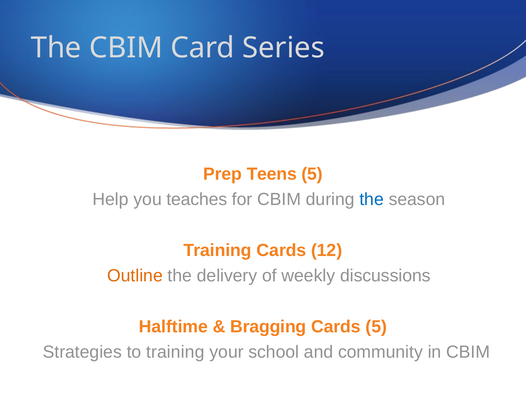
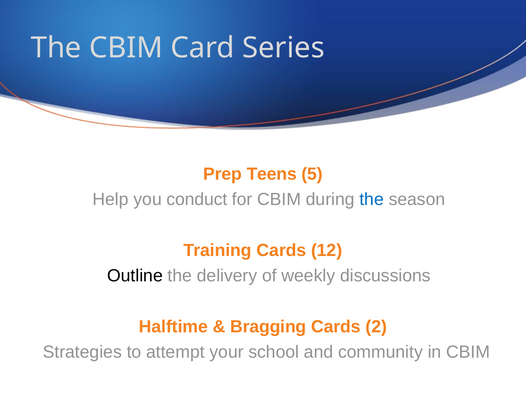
teaches: teaches -> conduct
Outline colour: orange -> black
Cards 5: 5 -> 2
to training: training -> attempt
